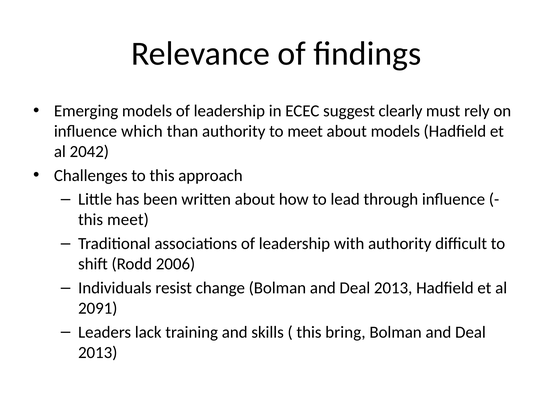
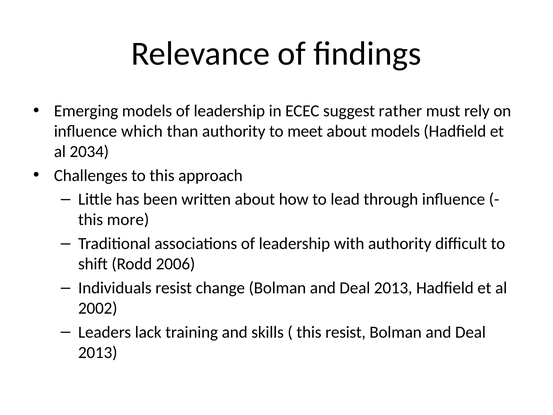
clearly: clearly -> rather
2042: 2042 -> 2034
this meet: meet -> more
2091: 2091 -> 2002
this bring: bring -> resist
